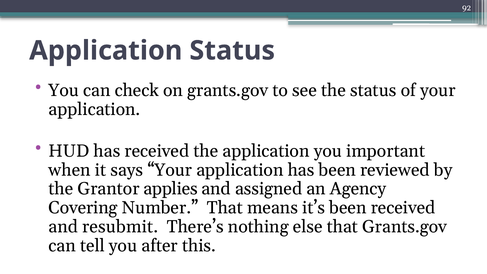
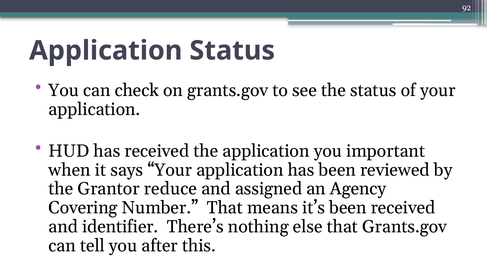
applies: applies -> reduce
resubmit: resubmit -> identifier
